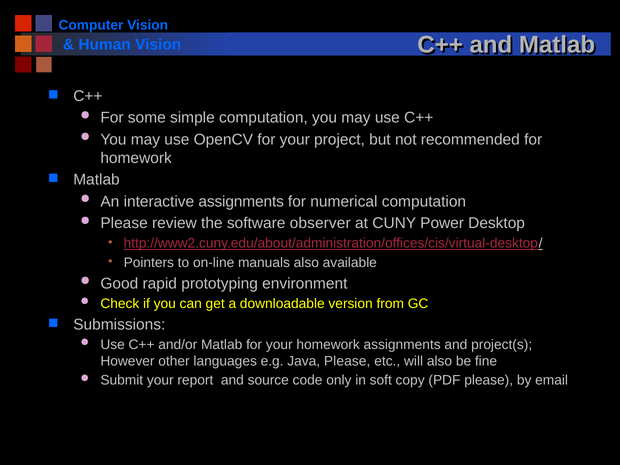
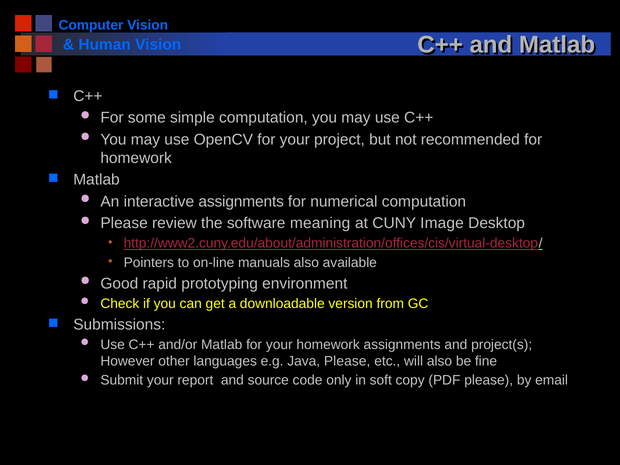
observer: observer -> meaning
Power: Power -> Image
